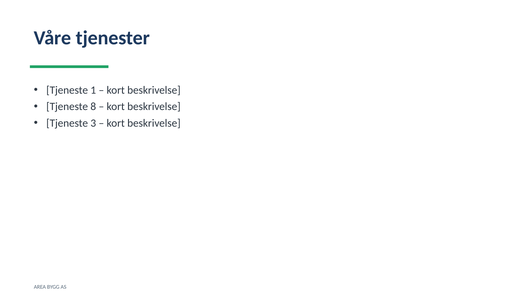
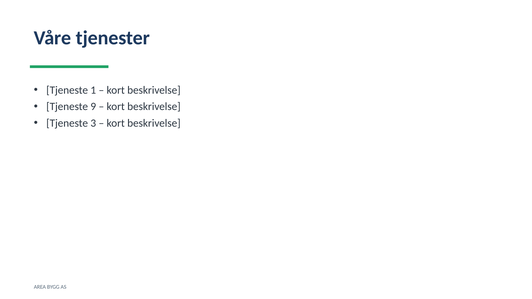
8: 8 -> 9
